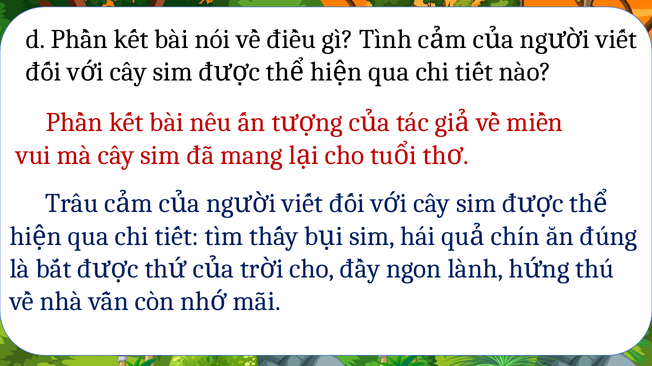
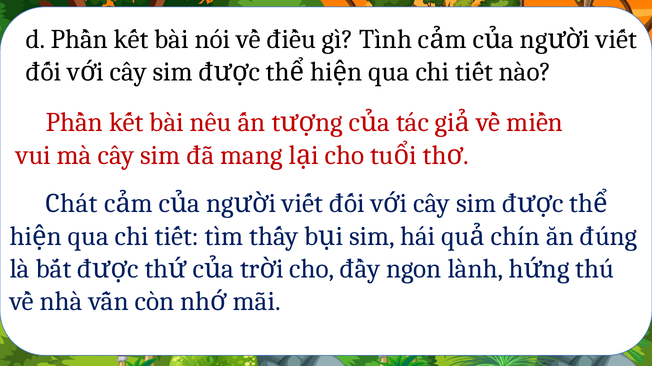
Trâu: Trâu -> Chát
